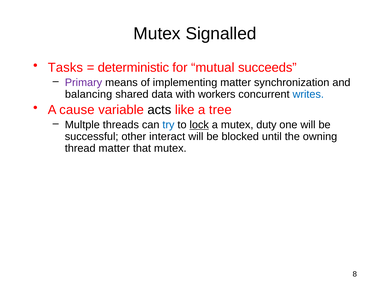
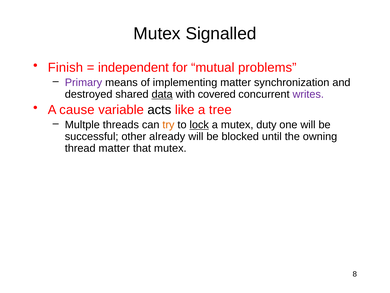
Tasks: Tasks -> Finish
deterministic: deterministic -> independent
succeeds: succeeds -> problems
balancing: balancing -> destroyed
data underline: none -> present
workers: workers -> covered
writes colour: blue -> purple
try colour: blue -> orange
interact: interact -> already
